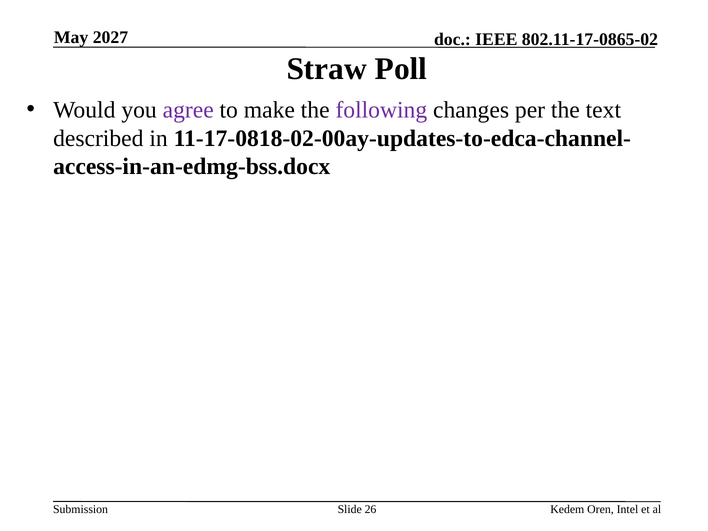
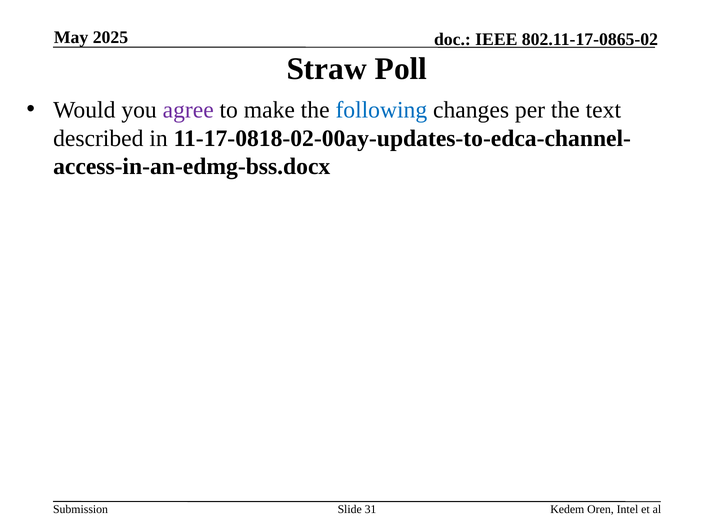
2027: 2027 -> 2025
following colour: purple -> blue
26: 26 -> 31
